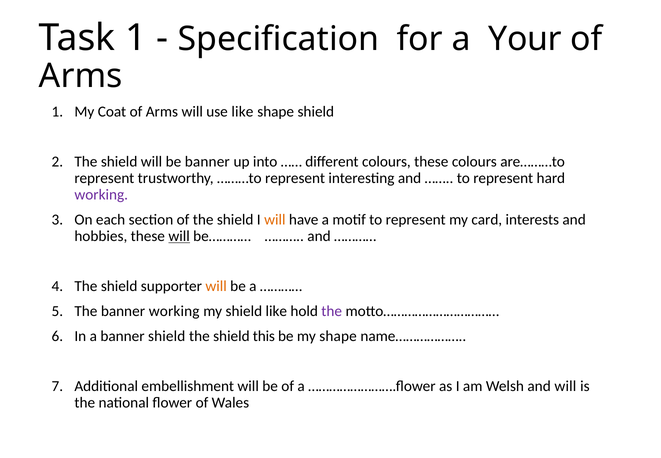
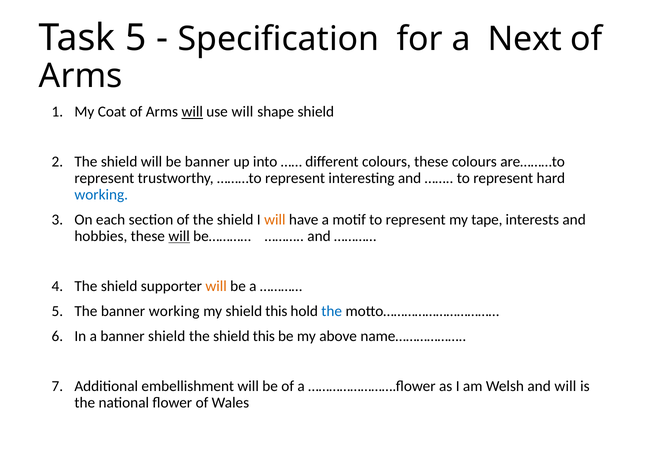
Task 1: 1 -> 5
Your: Your -> Next
will at (192, 112) underline: none -> present
use like: like -> will
working at (101, 195) colour: purple -> blue
card: card -> tape
my shield like: like -> this
the at (332, 311) colour: purple -> blue
my shape: shape -> above
